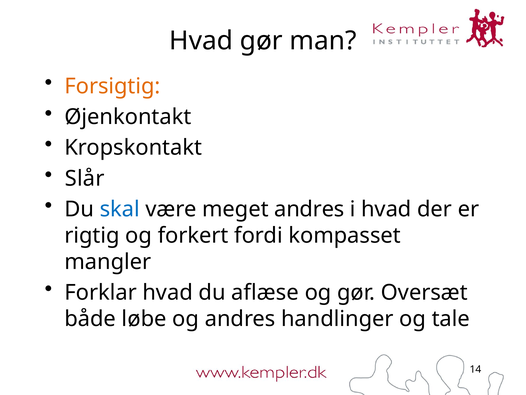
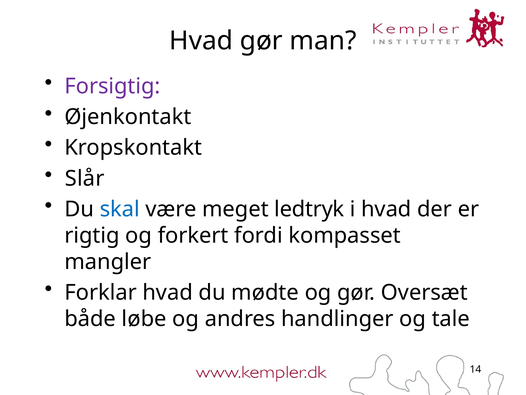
Forsigtig colour: orange -> purple
meget andres: andres -> ledtryk
aflæse: aflæse -> mødte
